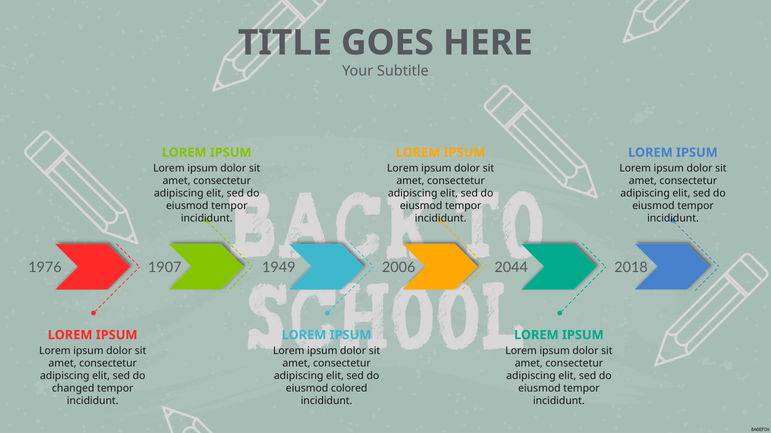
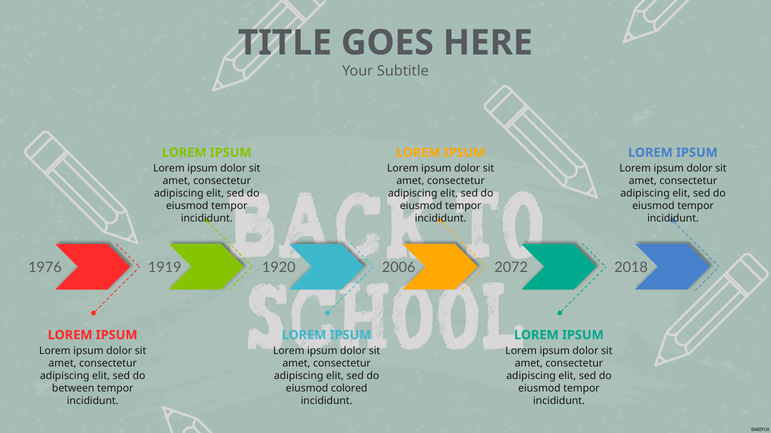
1907: 1907 -> 1919
1949: 1949 -> 1920
2044: 2044 -> 2072
changed: changed -> between
